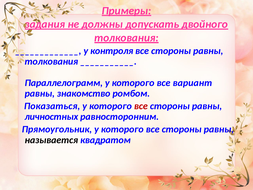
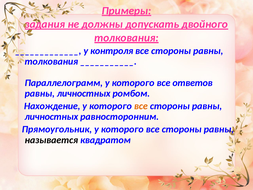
вариант: вариант -> ответов
знакомство at (84, 93): знакомство -> личностных
Показаться: Показаться -> Нахождение
все at (141, 106) colour: red -> orange
